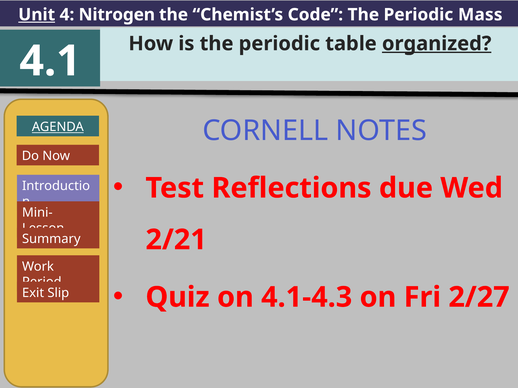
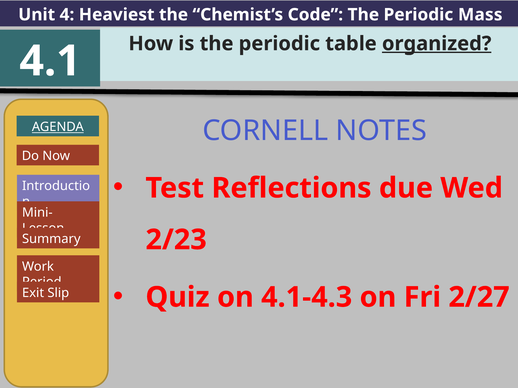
Unit underline: present -> none
Nitrogen: Nitrogen -> Heaviest
2/21: 2/21 -> 2/23
